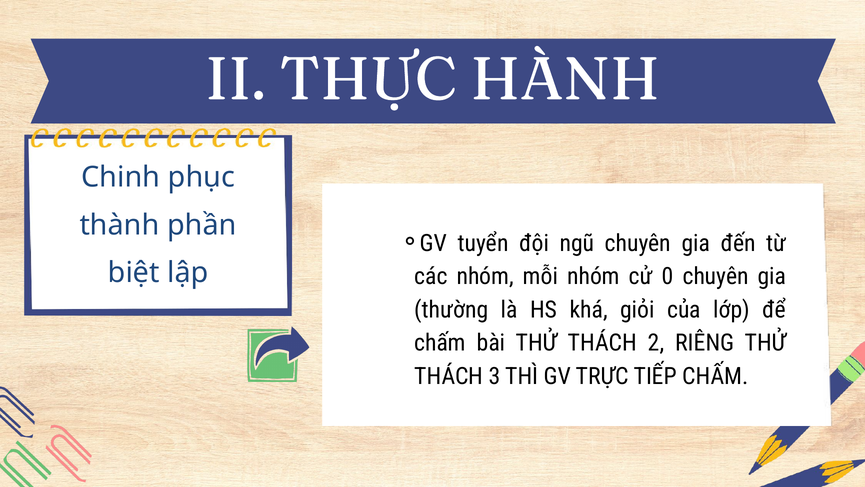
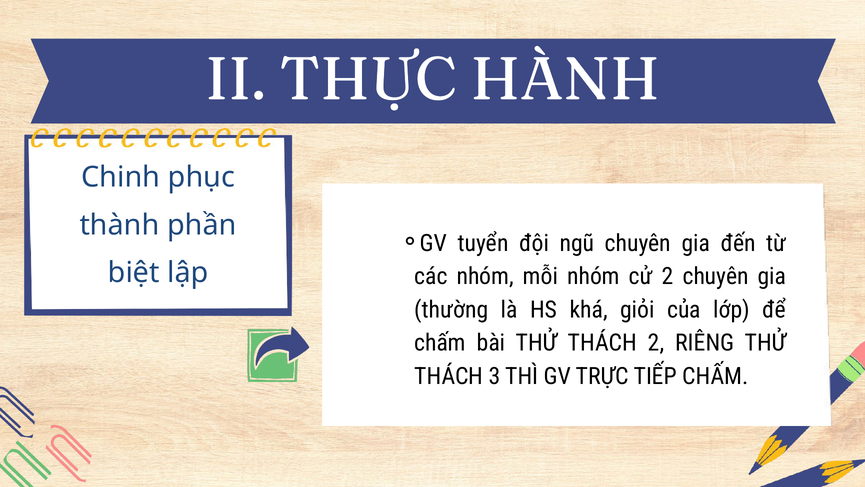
cử 0: 0 -> 2
